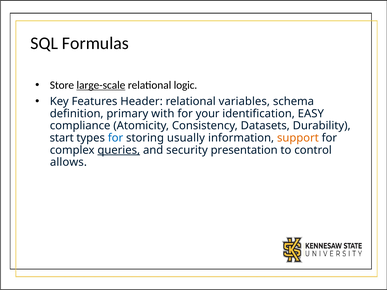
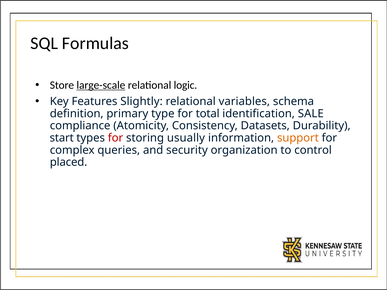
Header: Header -> Slightly
with: with -> type
your: your -> total
EASY: EASY -> SALE
for at (116, 138) colour: blue -> red
queries underline: present -> none
presentation: presentation -> organization
allows: allows -> placed
